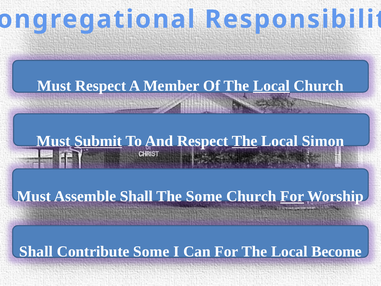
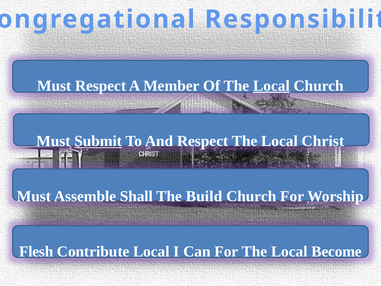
The at (245, 141) underline: present -> none
Simon: Simon -> Christ
The Some: Some -> Build
For at (292, 196) underline: present -> none
Shall at (36, 251): Shall -> Flesh
Contribute Some: Some -> Local
